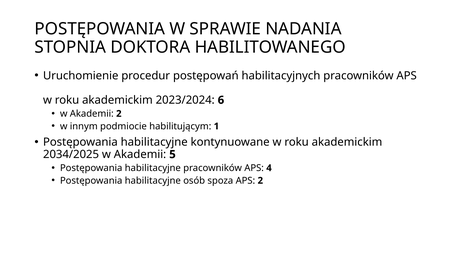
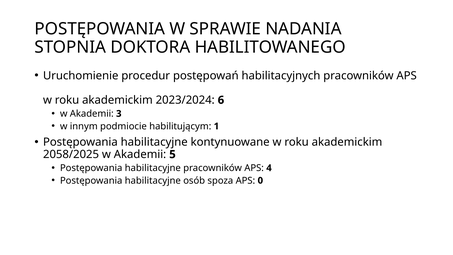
Akademii 2: 2 -> 3
2034/2025: 2034/2025 -> 2058/2025
APS 2: 2 -> 0
